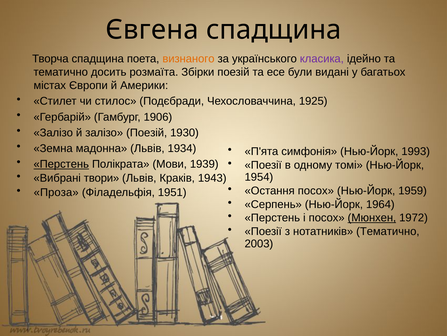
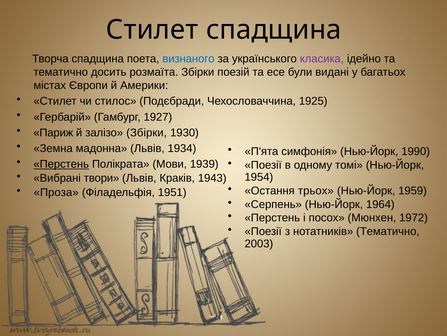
Євгена at (152, 30): Євгена -> Стилет
визнаного colour: orange -> blue
1906: 1906 -> 1927
Залізо at (53, 132): Залізо -> Париж
залізо Поезій: Поезій -> Збірки
1993: 1993 -> 1990
Остання посох: посох -> трьох
Мюнхен underline: present -> none
